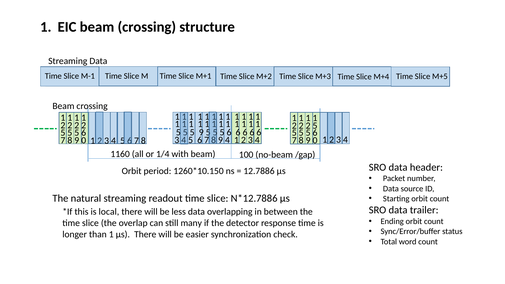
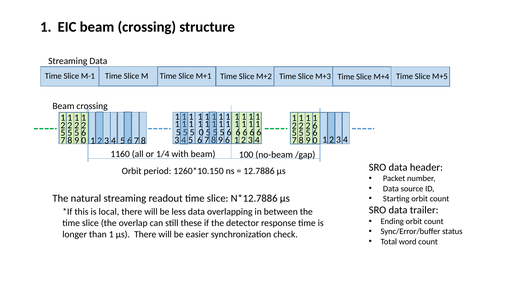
2 5: 5 -> 6
5 9: 9 -> 0
9 4: 4 -> 6
many: many -> these
